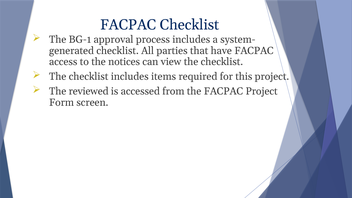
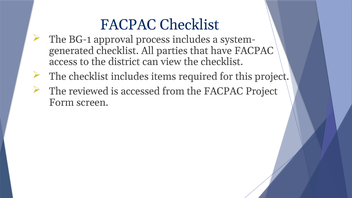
notices: notices -> district
